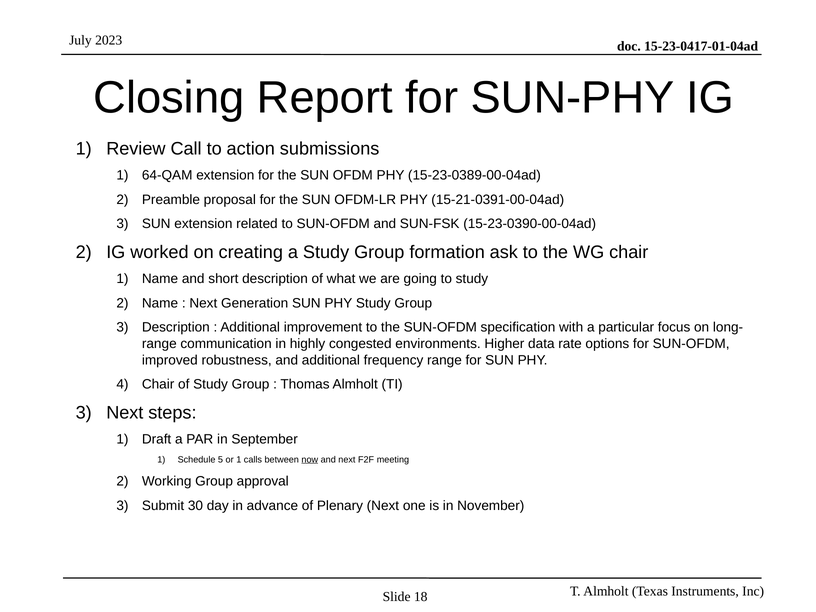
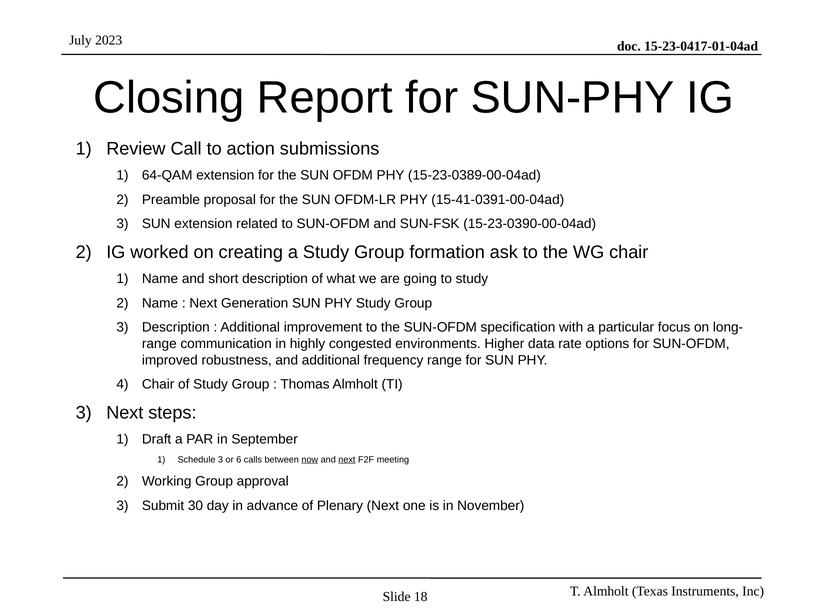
15-21-0391-00-04ad: 15-21-0391-00-04ad -> 15-41-0391-00-04ad
Schedule 5: 5 -> 3
or 1: 1 -> 6
next at (347, 460) underline: none -> present
